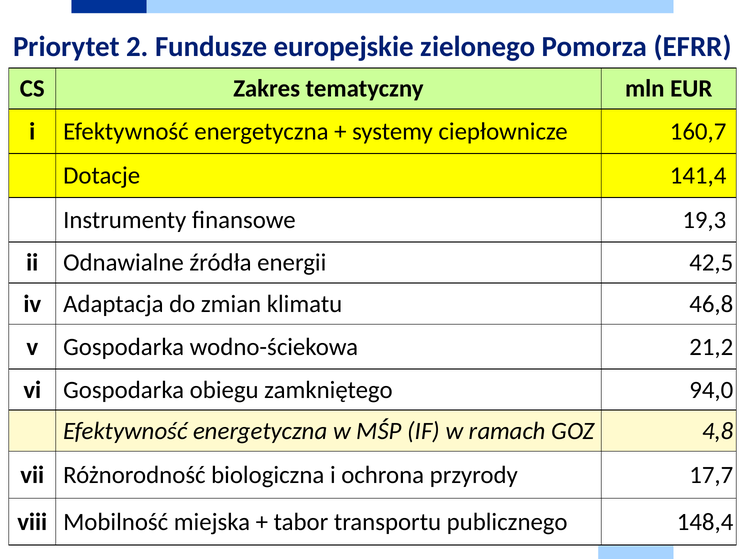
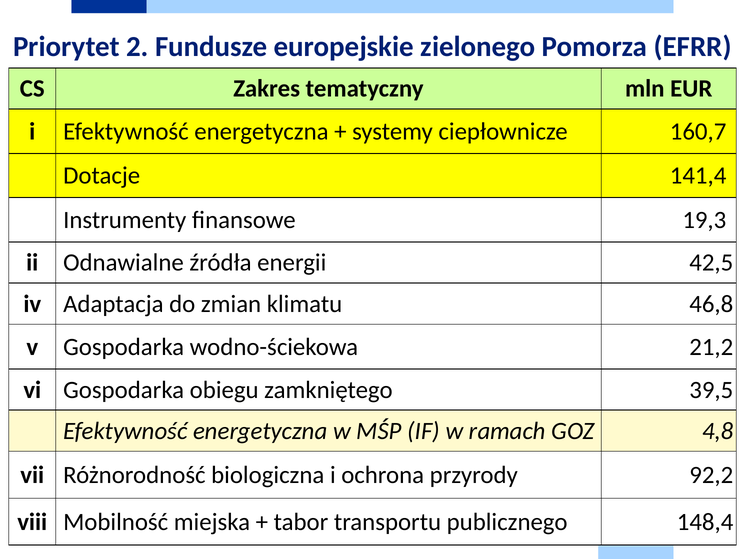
94,0: 94,0 -> 39,5
17,7: 17,7 -> 92,2
